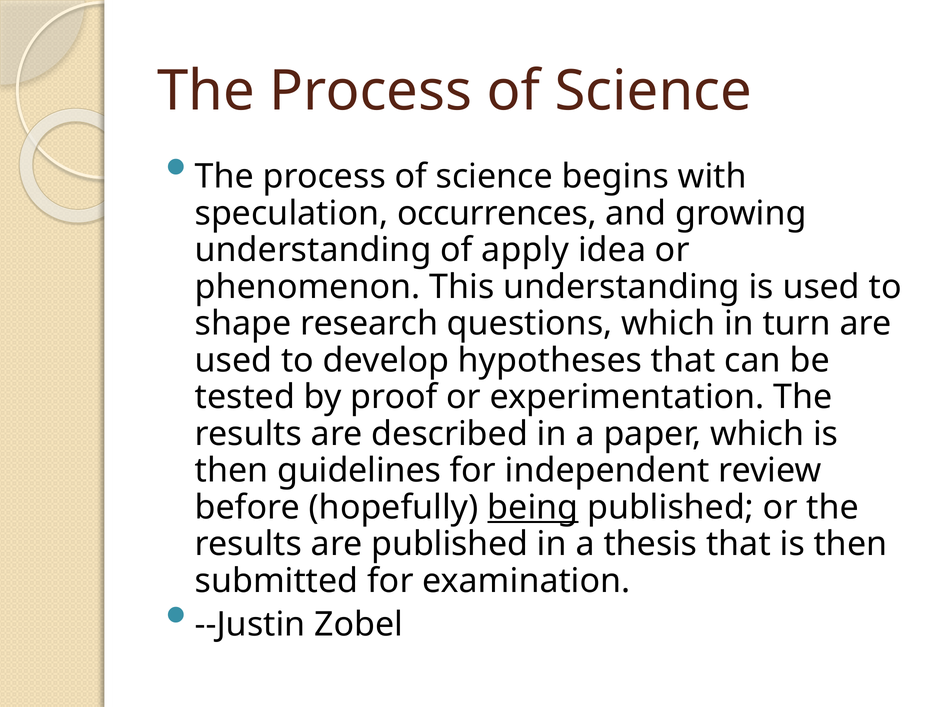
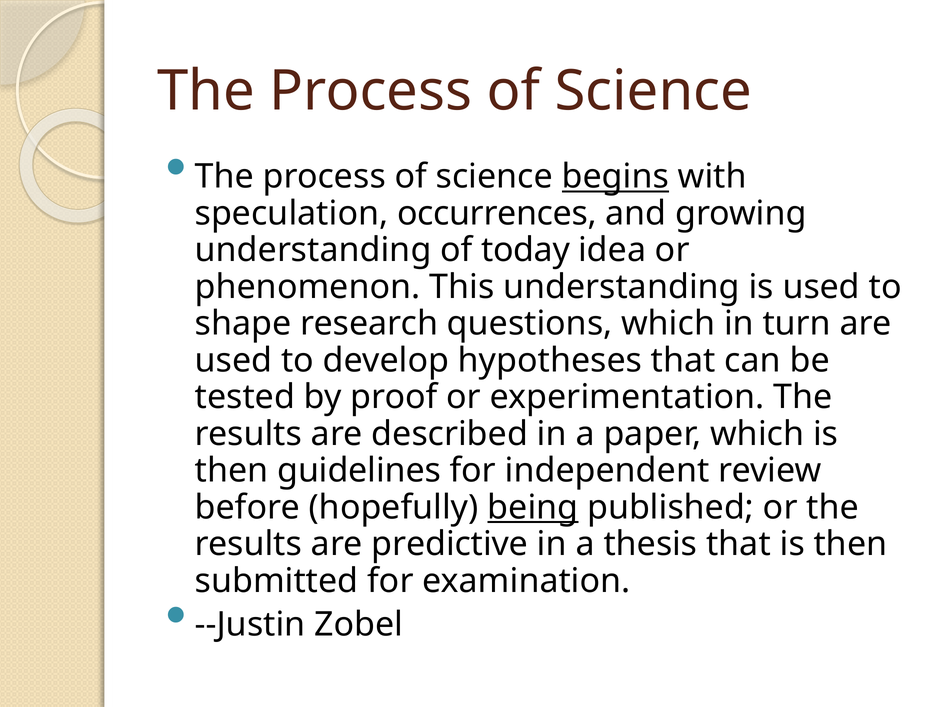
begins underline: none -> present
apply: apply -> today
are published: published -> predictive
